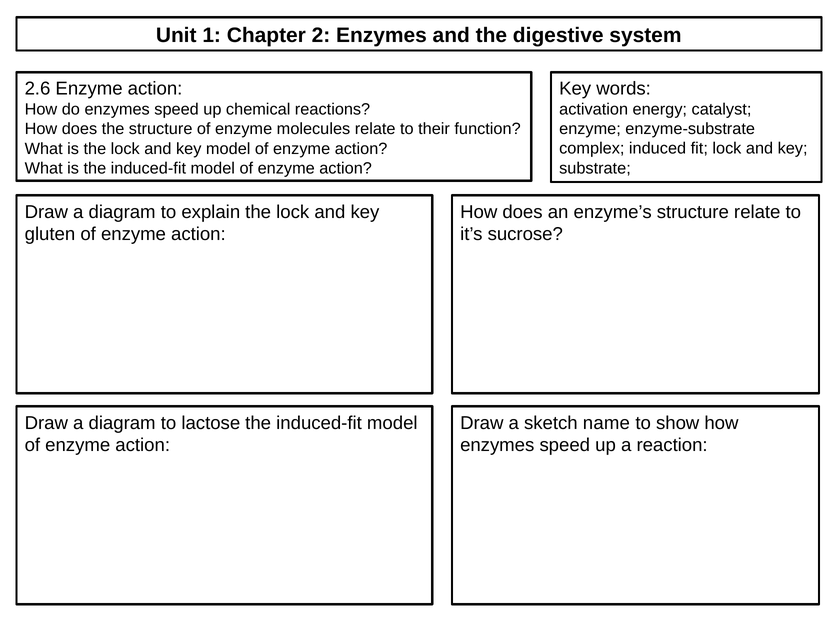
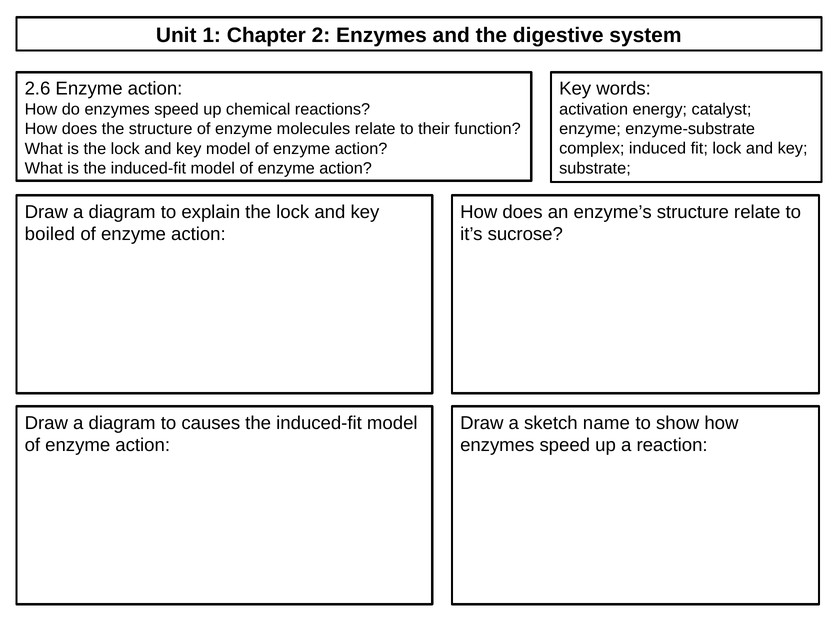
gluten: gluten -> boiled
lactose: lactose -> causes
